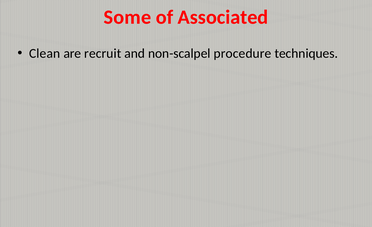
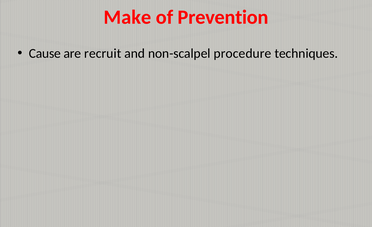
Some: Some -> Make
Associated: Associated -> Prevention
Clean: Clean -> Cause
